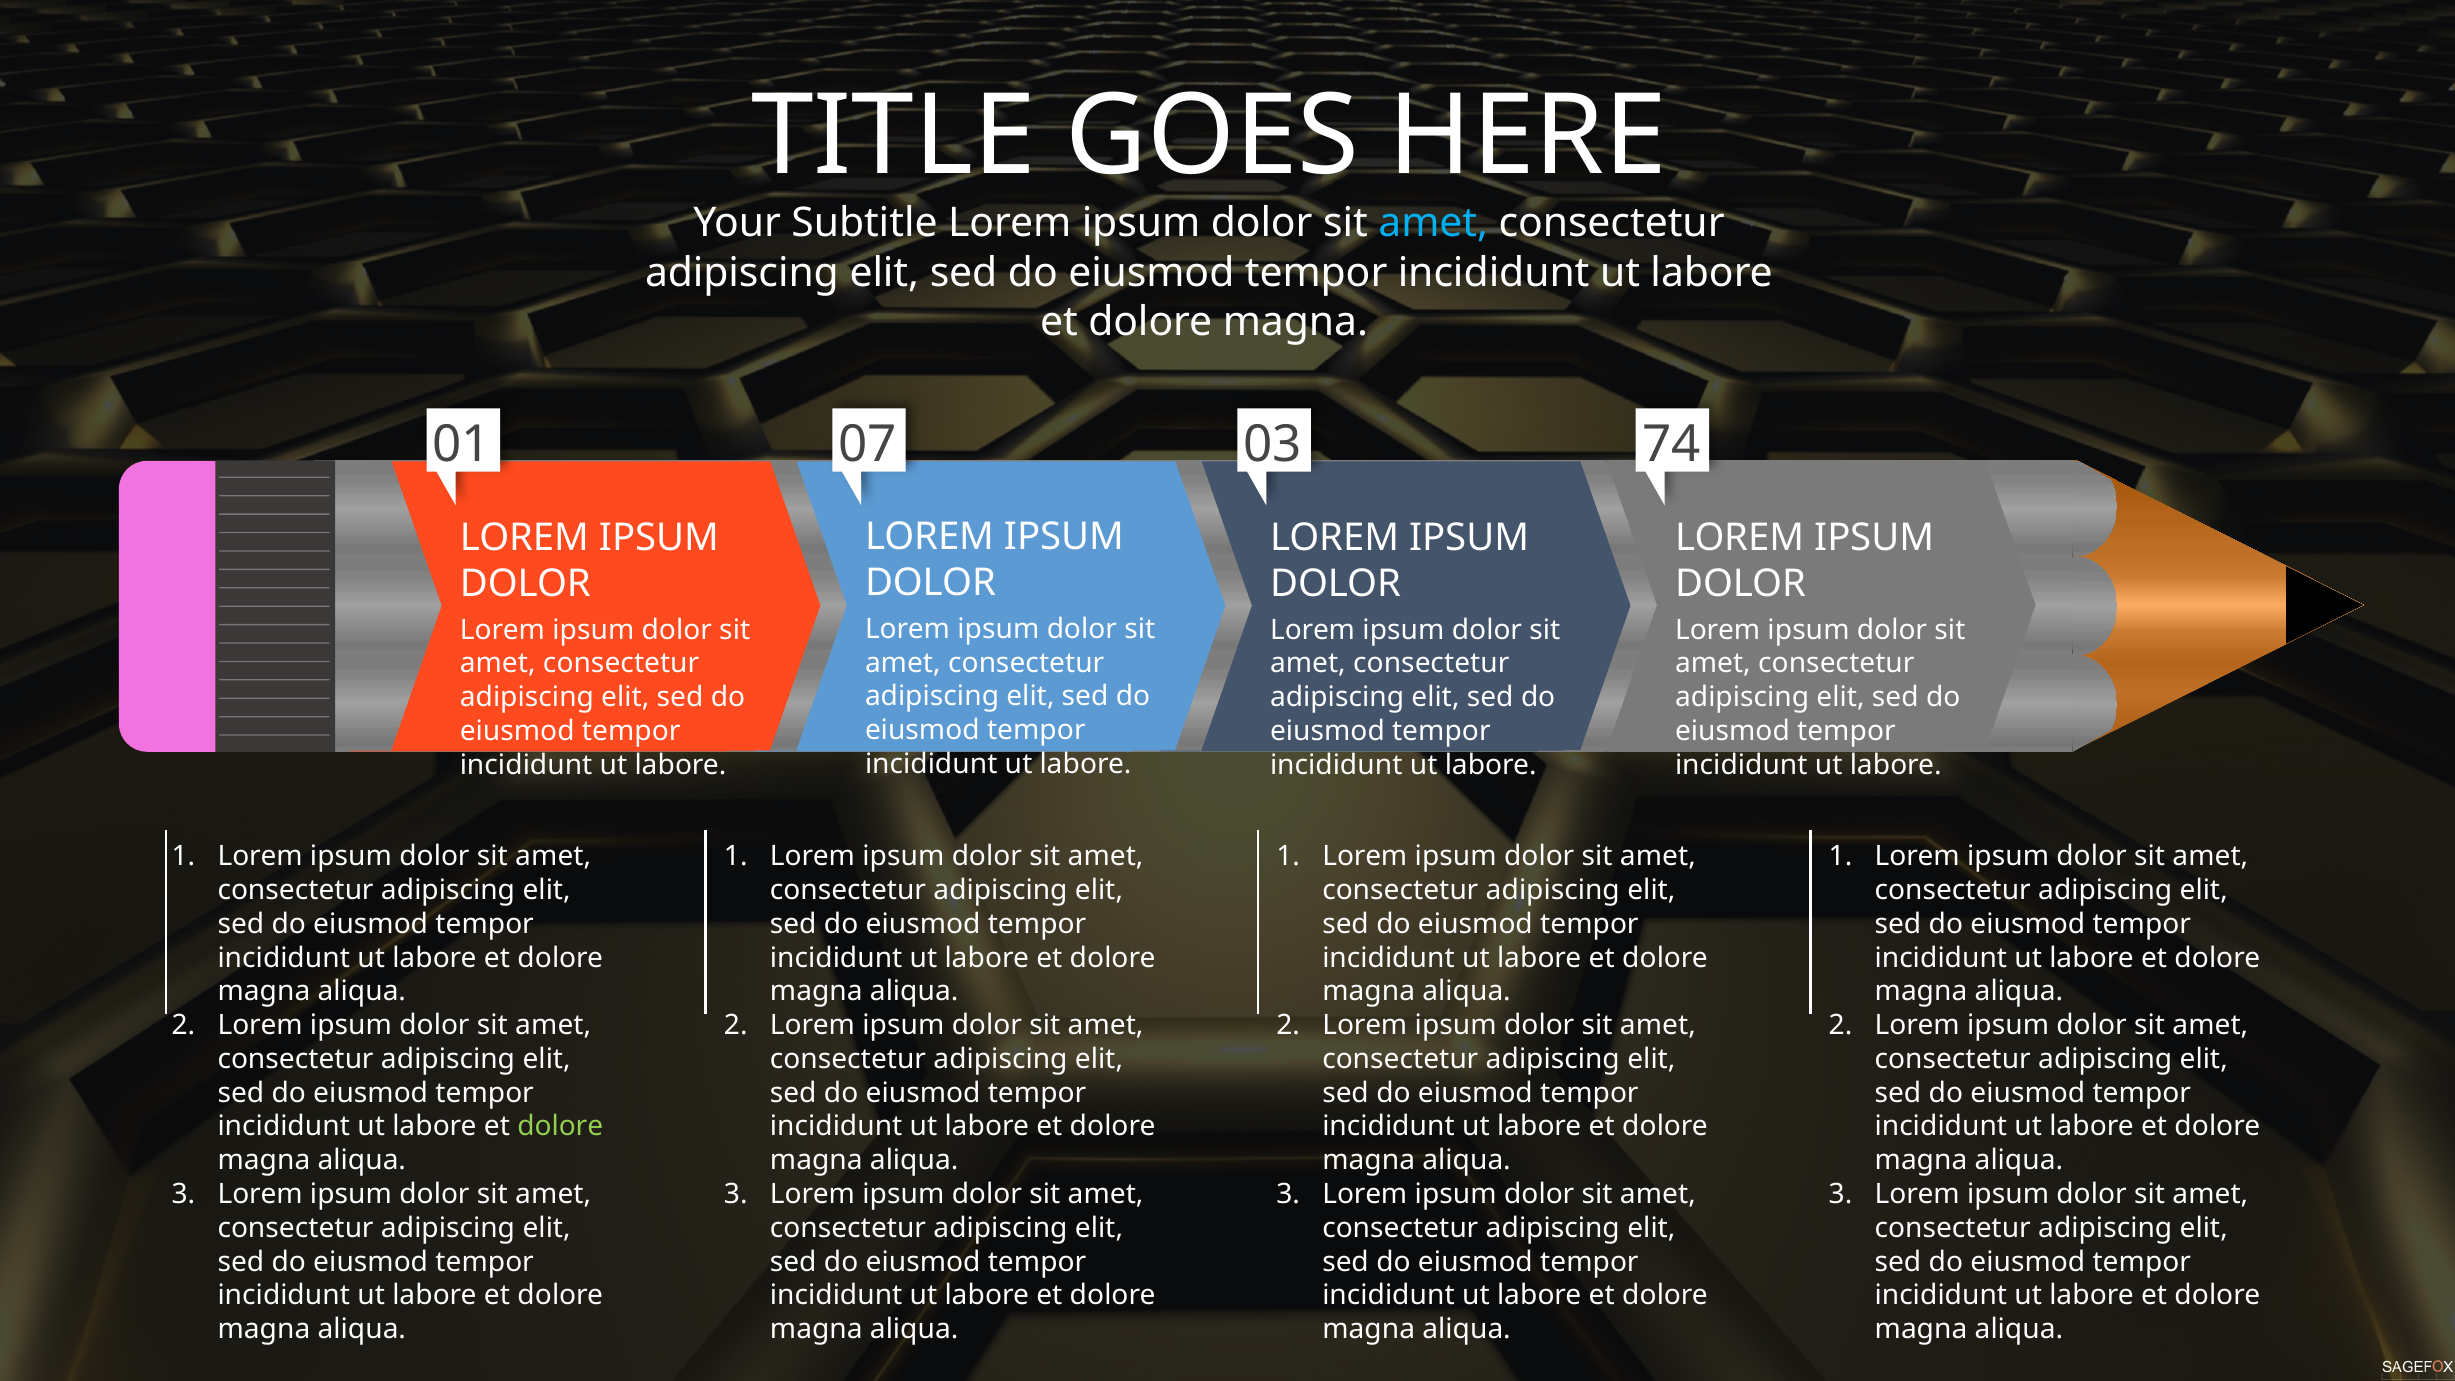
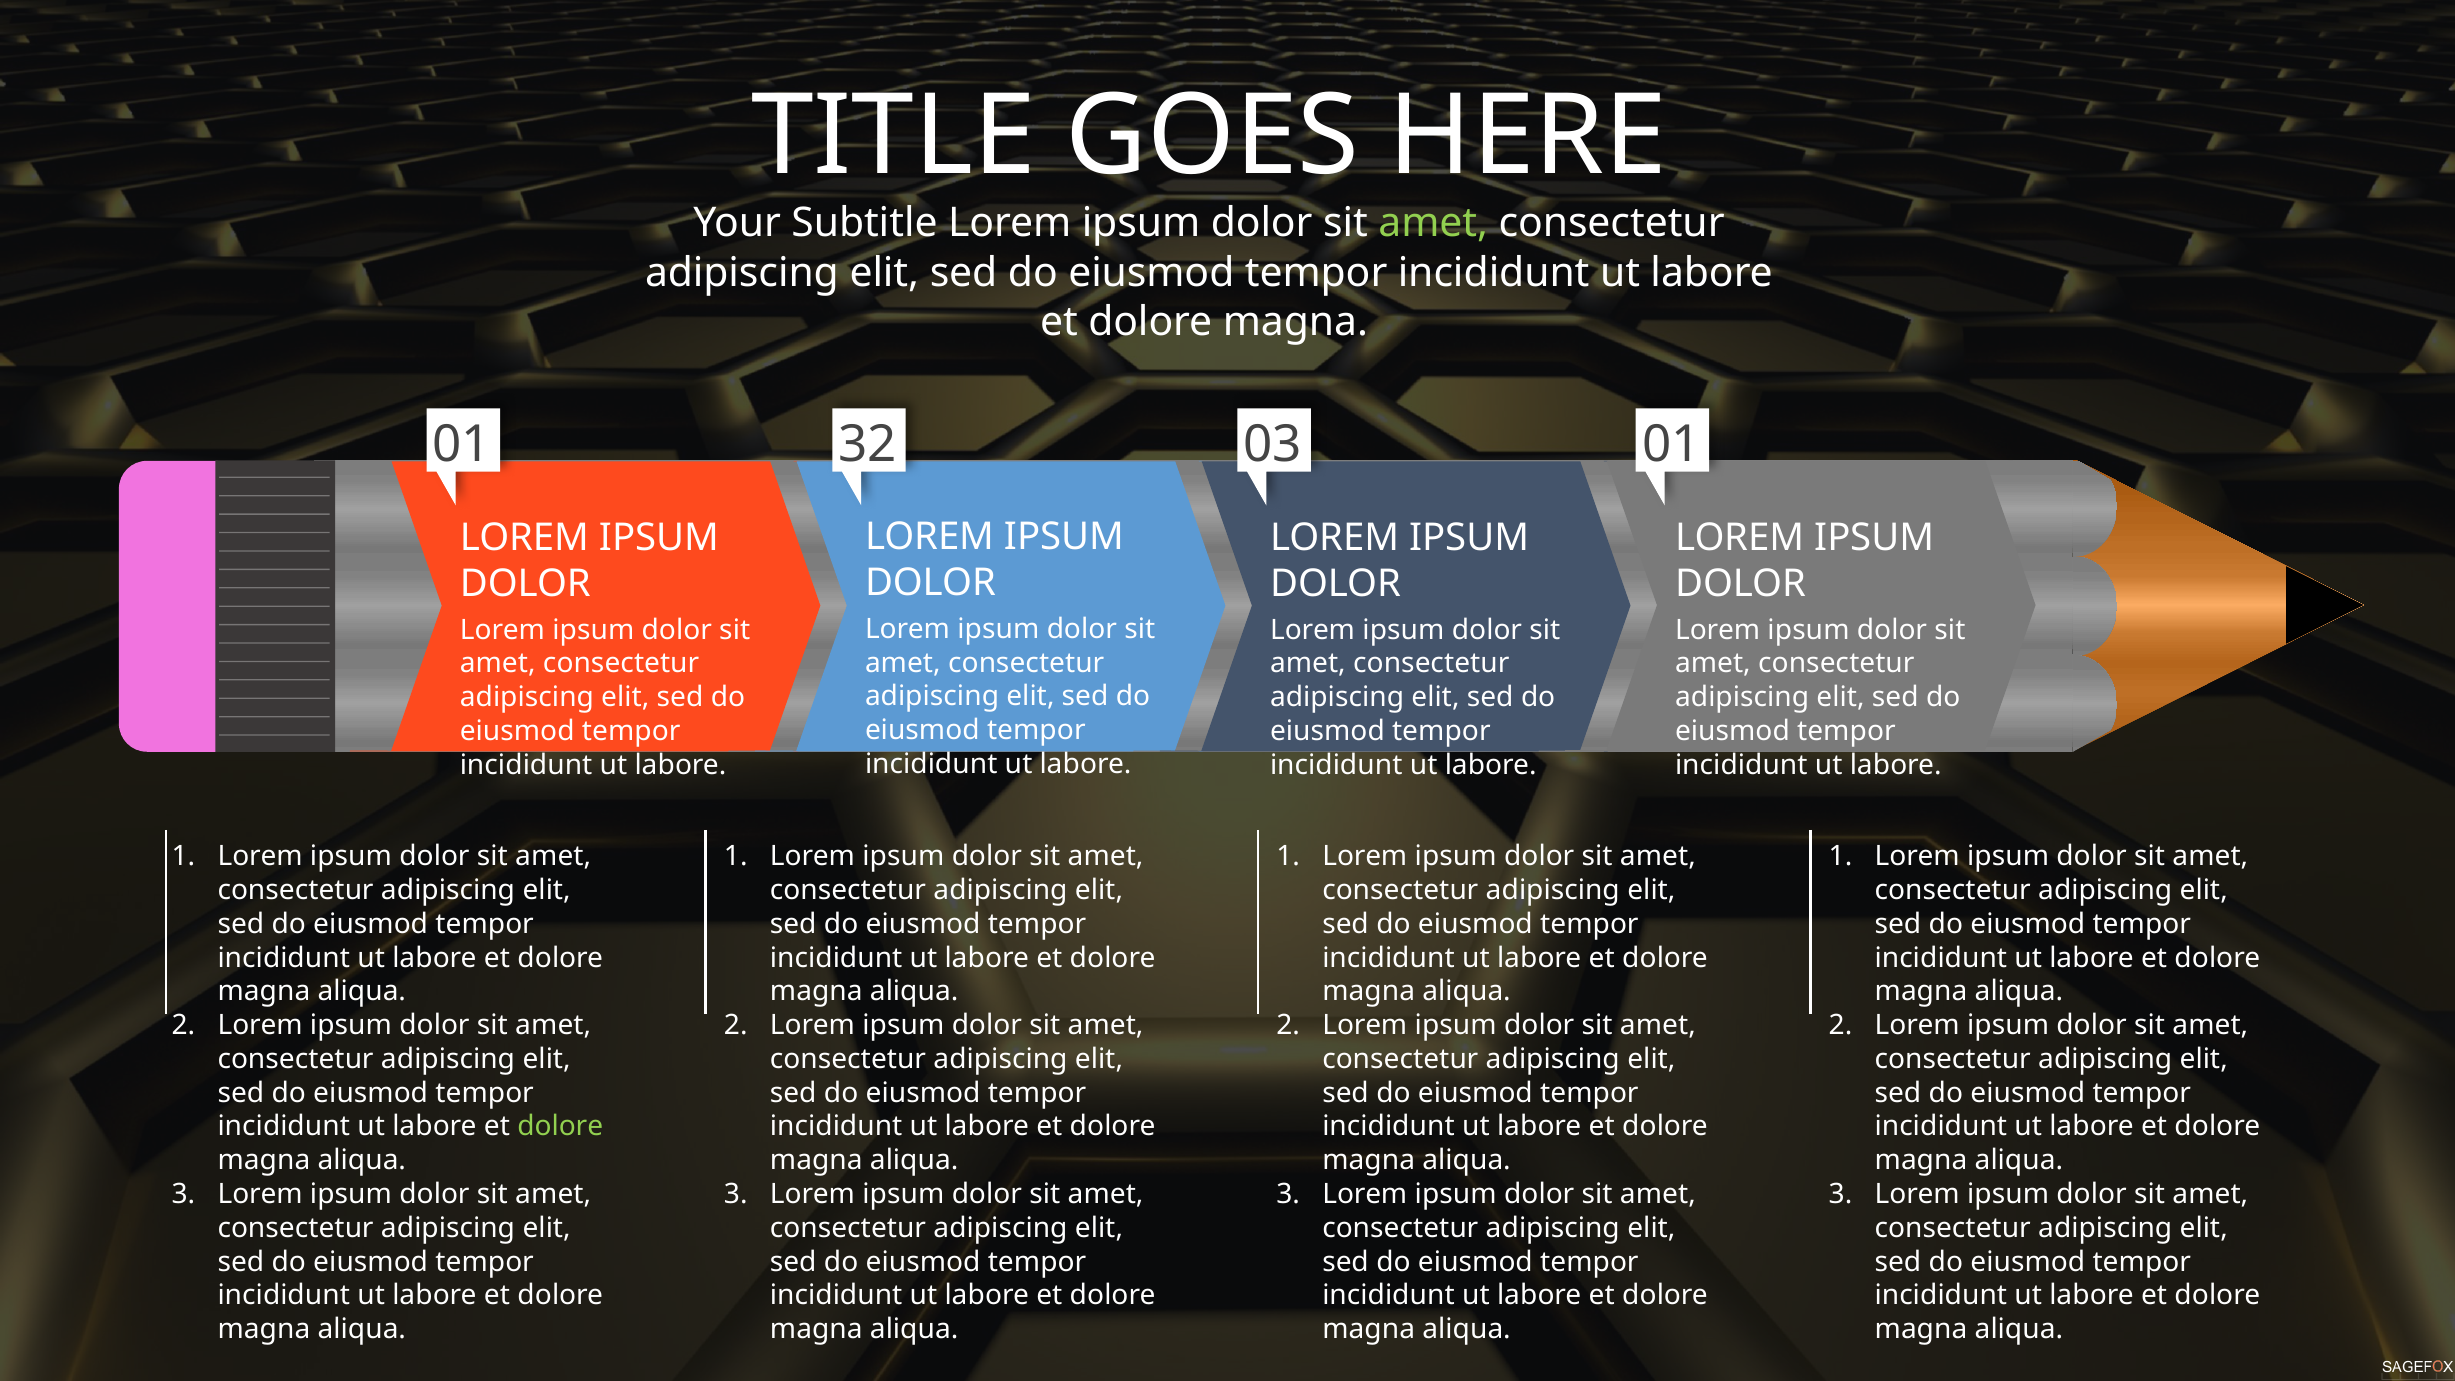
amet at (1433, 223) colour: light blue -> light green
07: 07 -> 32
03 74: 74 -> 01
